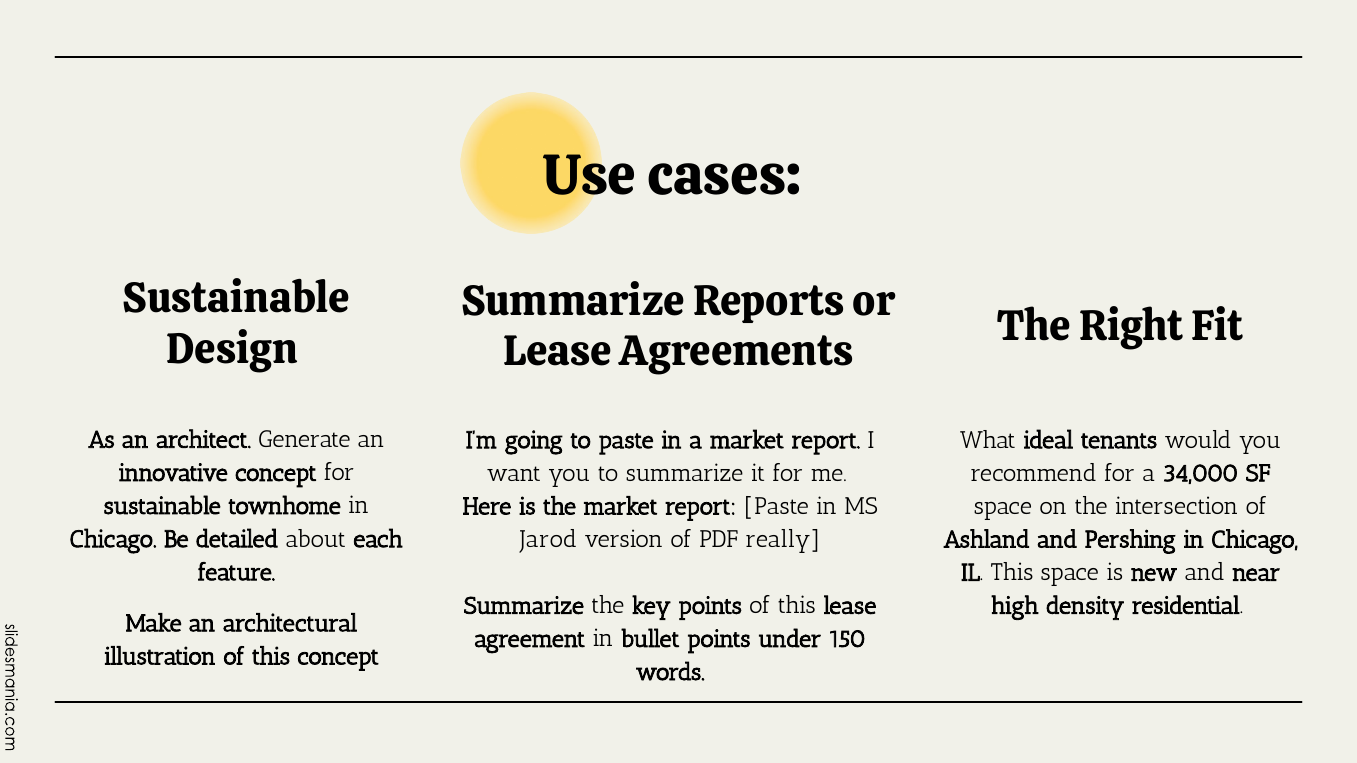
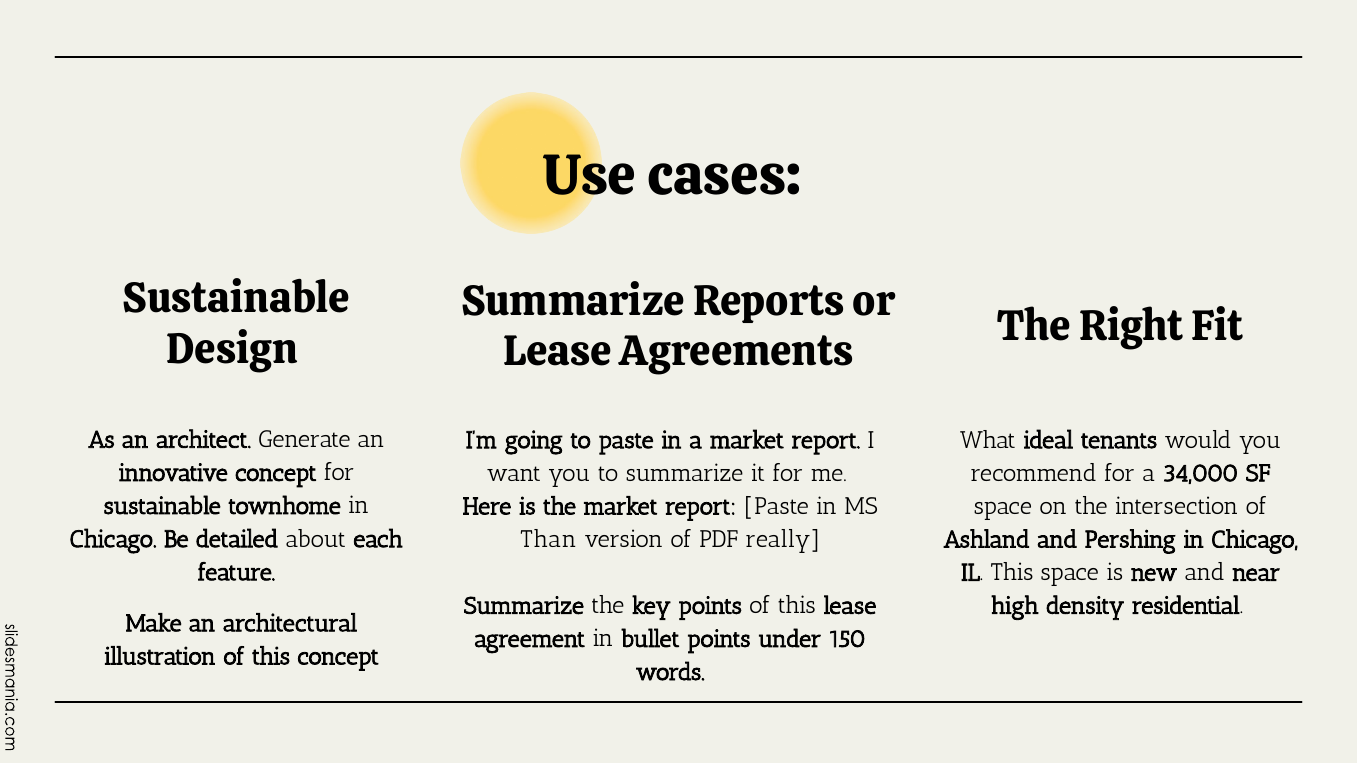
Jarod: Jarod -> Than
